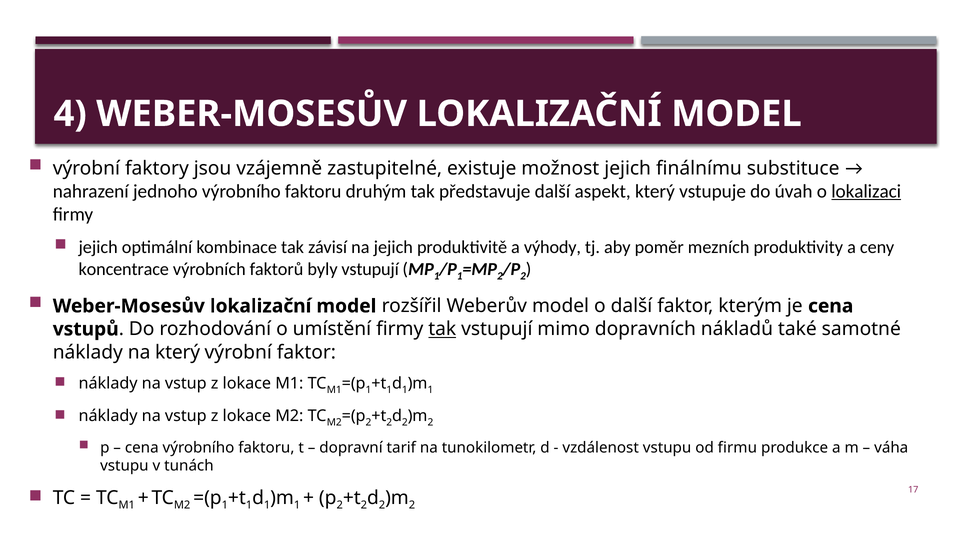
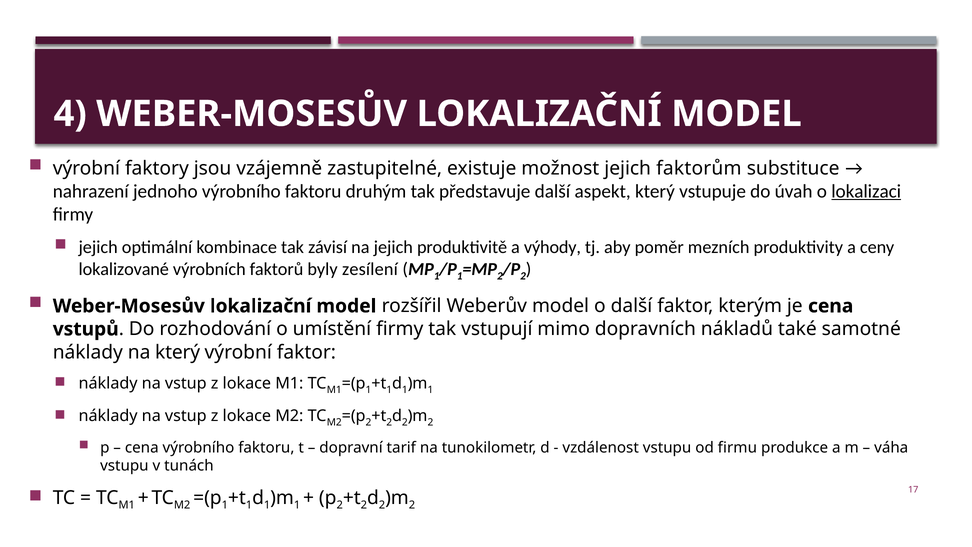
finálnímu: finálnímu -> faktorům
koncentrace: koncentrace -> lokalizované
byly vstupují: vstupují -> zesílení
tak at (442, 329) underline: present -> none
